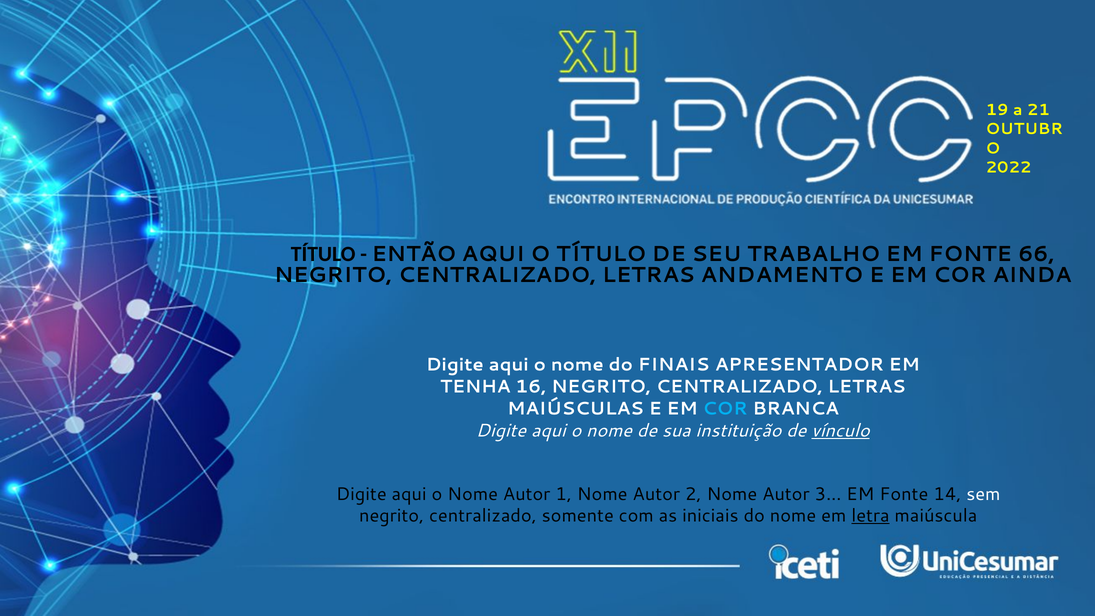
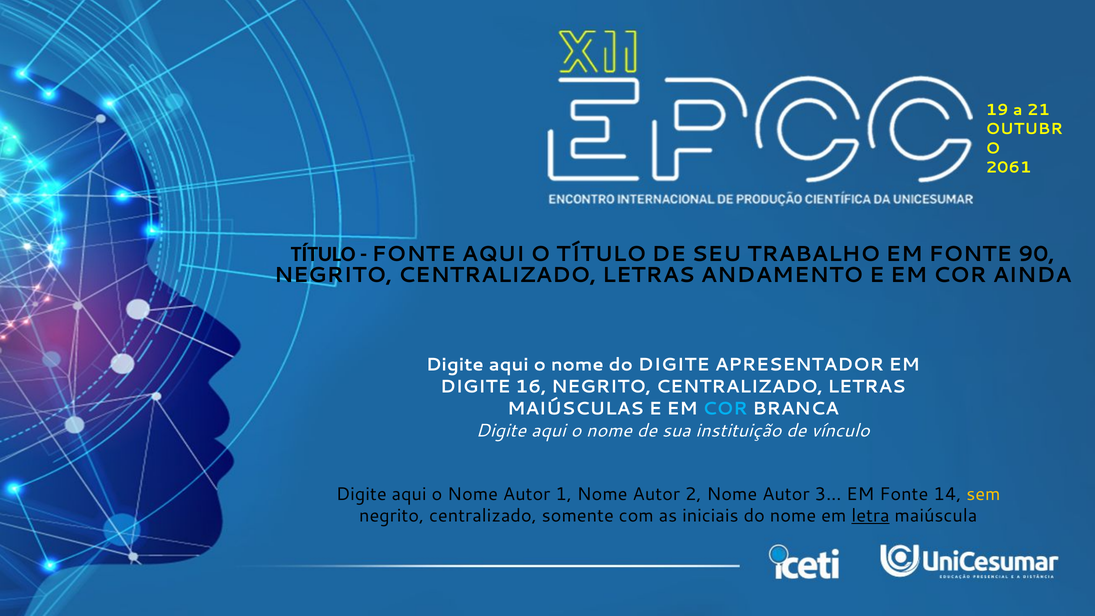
2022: 2022 -> 2061
ENTÃO at (414, 254): ENTÃO -> FONTE
66: 66 -> 90
do FINAIS: FINAIS -> DIGITE
TENHA at (475, 387): TENHA -> DIGITE
vínculo underline: present -> none
sem colour: white -> yellow
